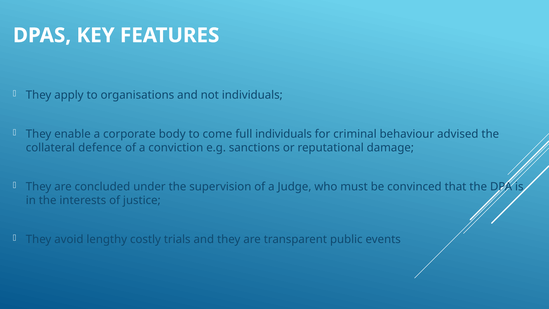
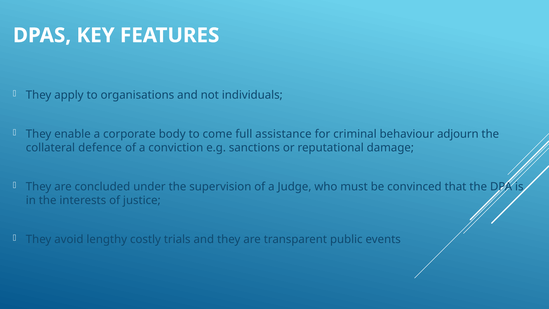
full individuals: individuals -> assistance
advised: advised -> adjourn
